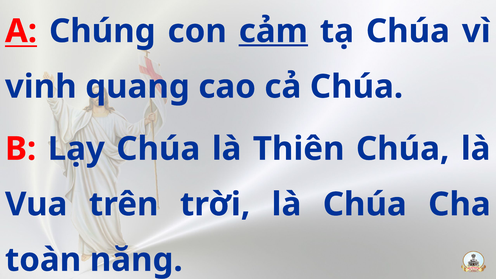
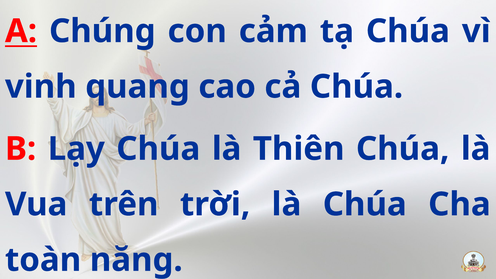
cảm underline: present -> none
